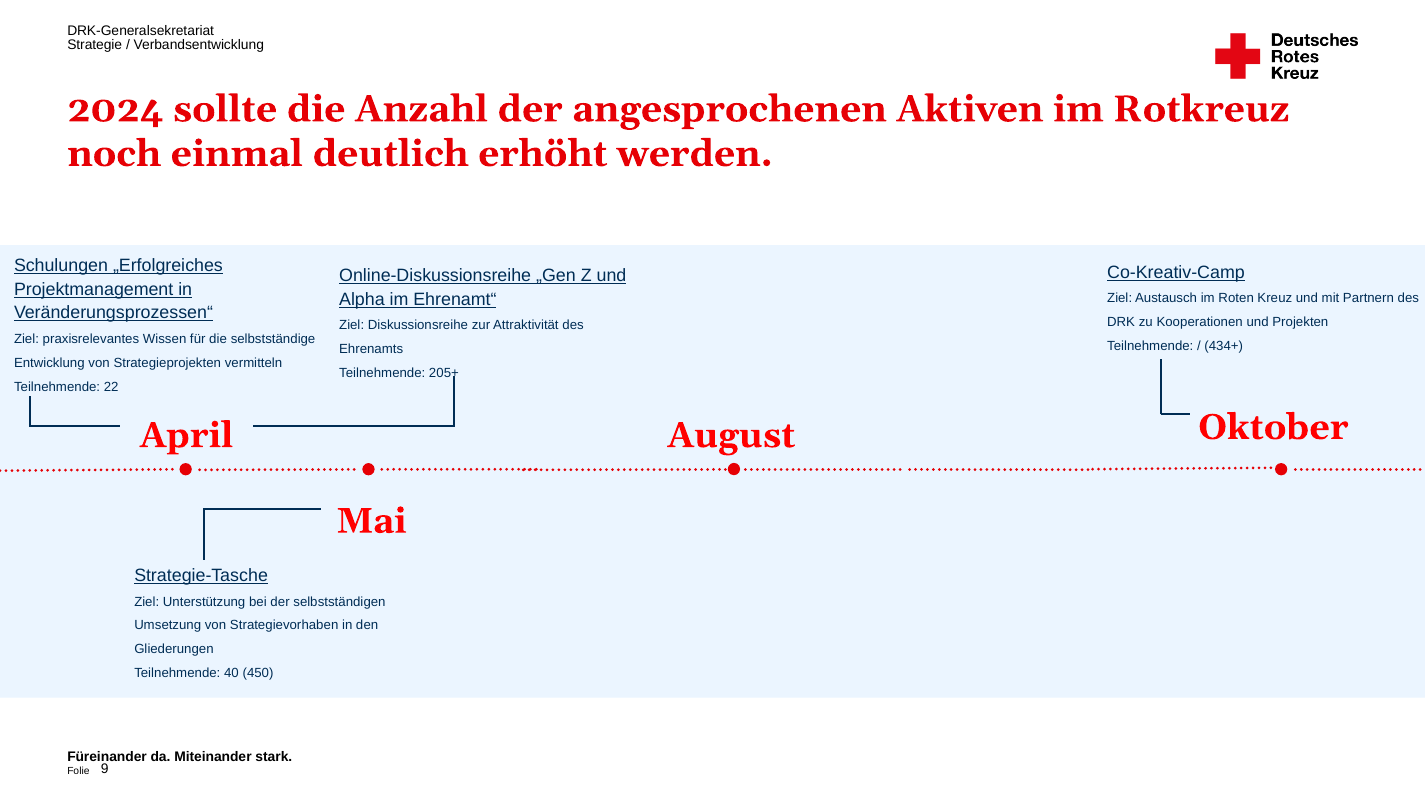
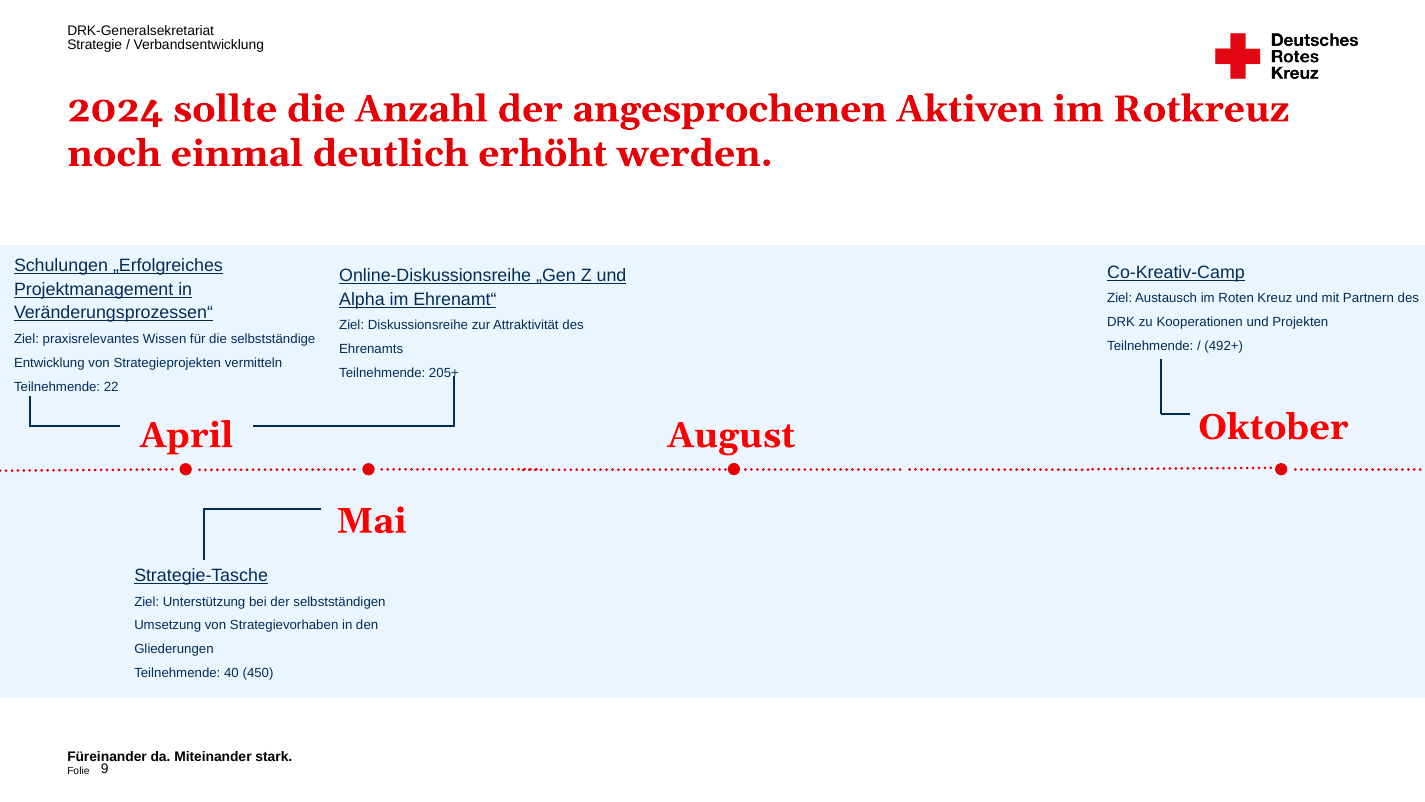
434+: 434+ -> 492+
